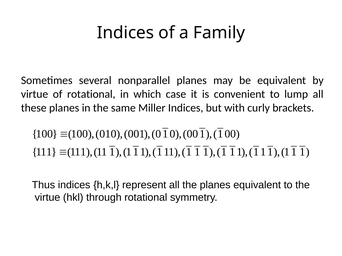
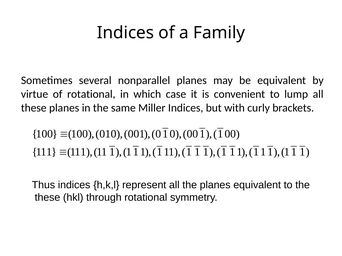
virtue at (47, 198): virtue -> these
